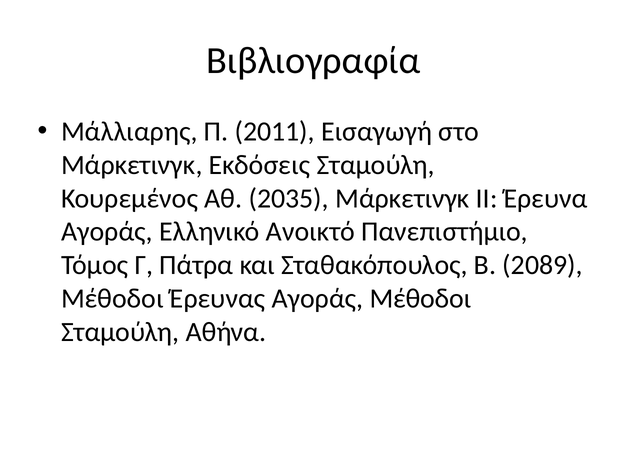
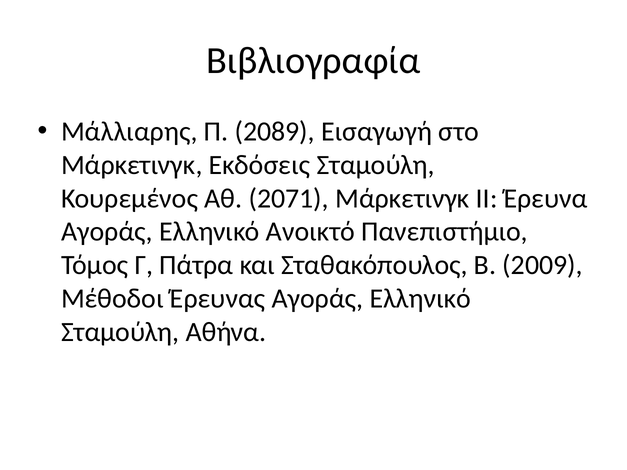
2011: 2011 -> 2089
2035: 2035 -> 2071
2089: 2089 -> 2009
Έρευνας Αγοράς Μέθοδοι: Μέθοδοι -> Ελληνικό
